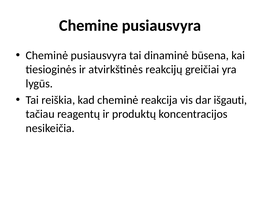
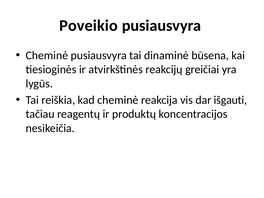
Chemine: Chemine -> Poveikio
